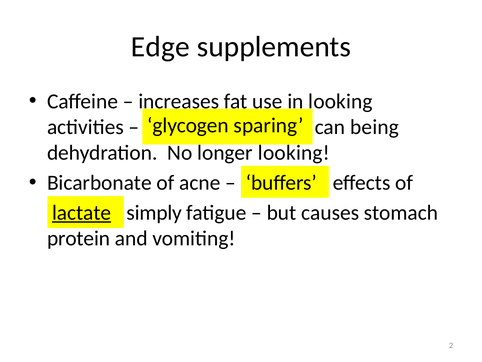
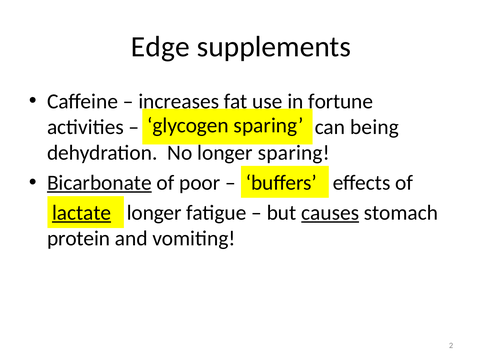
looking at (341, 101): looking -> fortune
longer looking: looking -> sparing
Bicarbonate underline: none -> present
acne: acne -> poor
simply at (154, 213): simply -> longer
causes underline: none -> present
